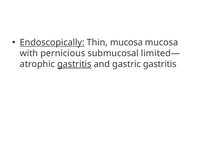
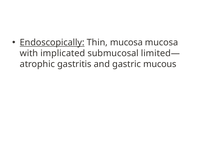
pernicious: pernicious -> implicated
gastritis at (74, 64) underline: present -> none
gastric gastritis: gastritis -> mucous
